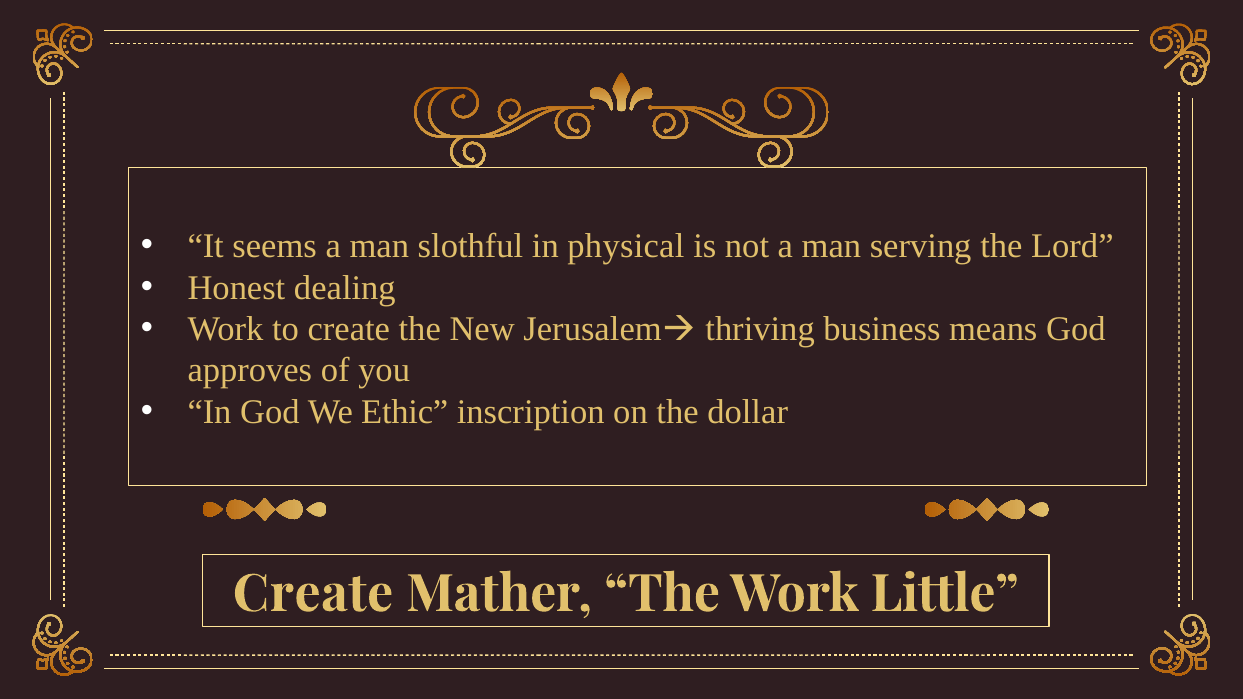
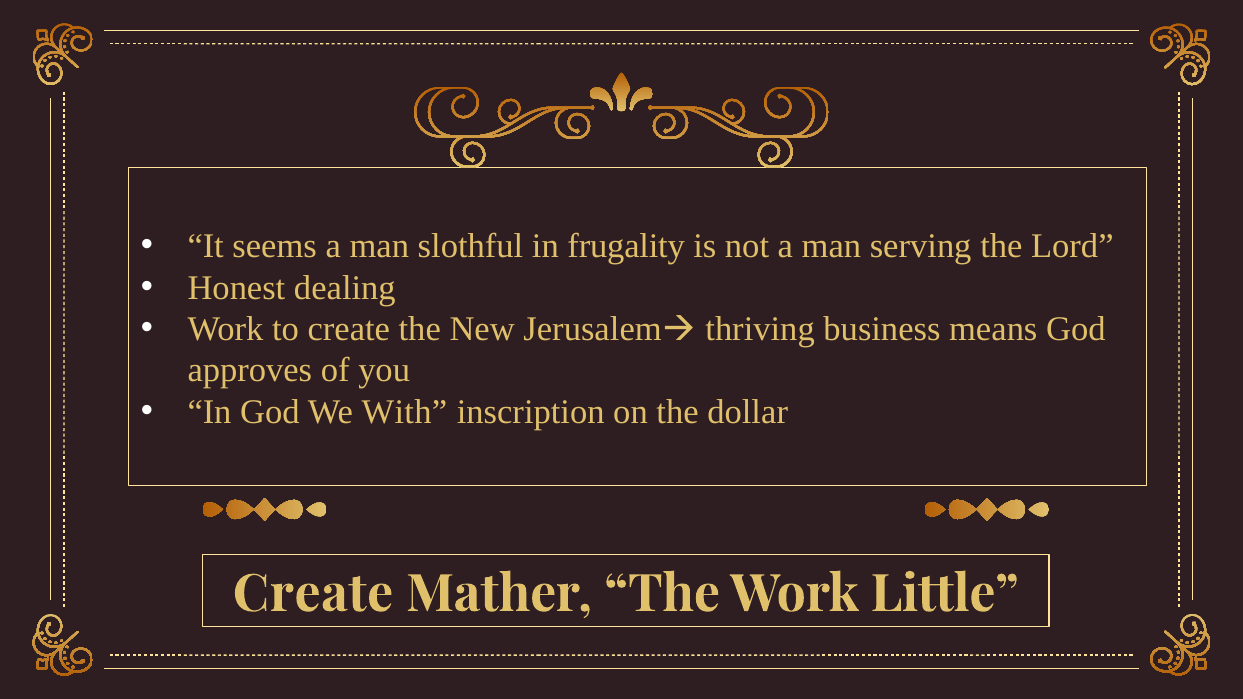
physical: physical -> frugality
Ethic: Ethic -> With
